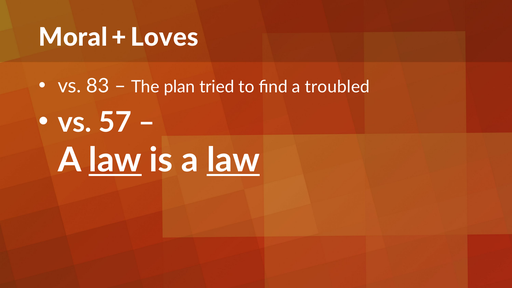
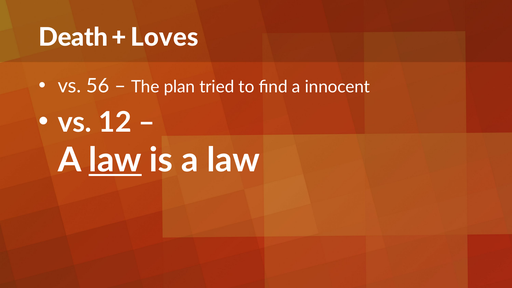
Moral: Moral -> Death
83: 83 -> 56
troubled: troubled -> innocent
57: 57 -> 12
law at (233, 160) underline: present -> none
